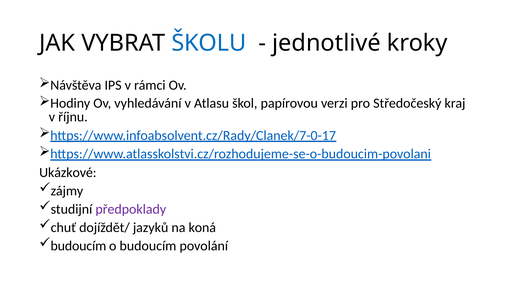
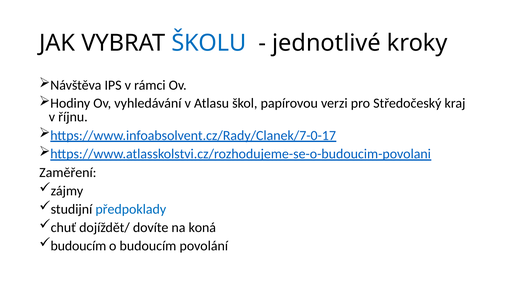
Ukázkové: Ukázkové -> Zaměření
předpoklady colour: purple -> blue
jazyků: jazyků -> dovíte
